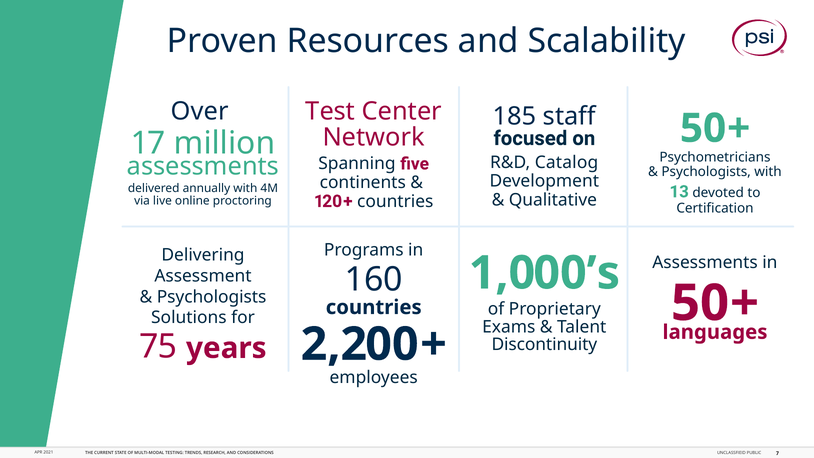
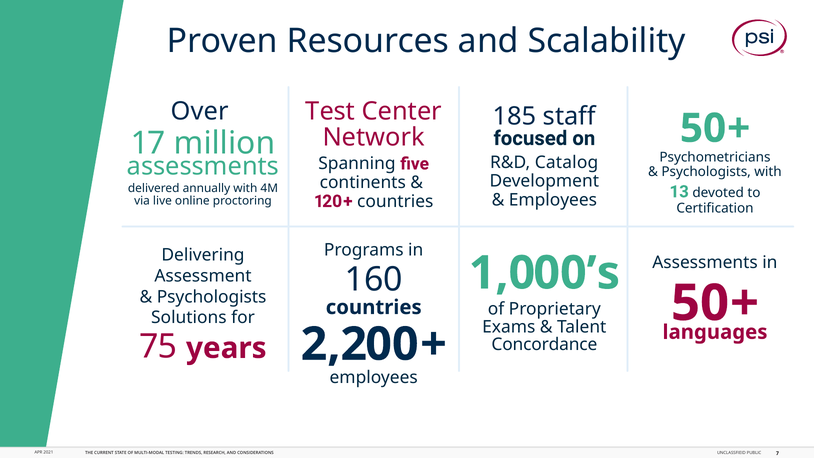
Qualitative at (553, 200): Qualitative -> Employees
Discontinuity: Discontinuity -> Concordance
